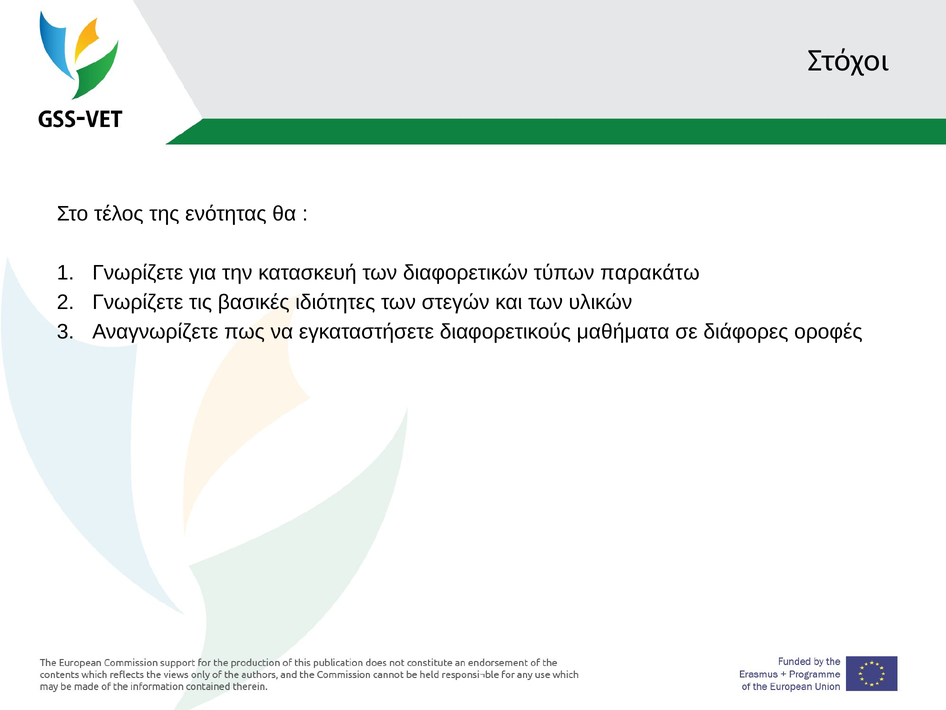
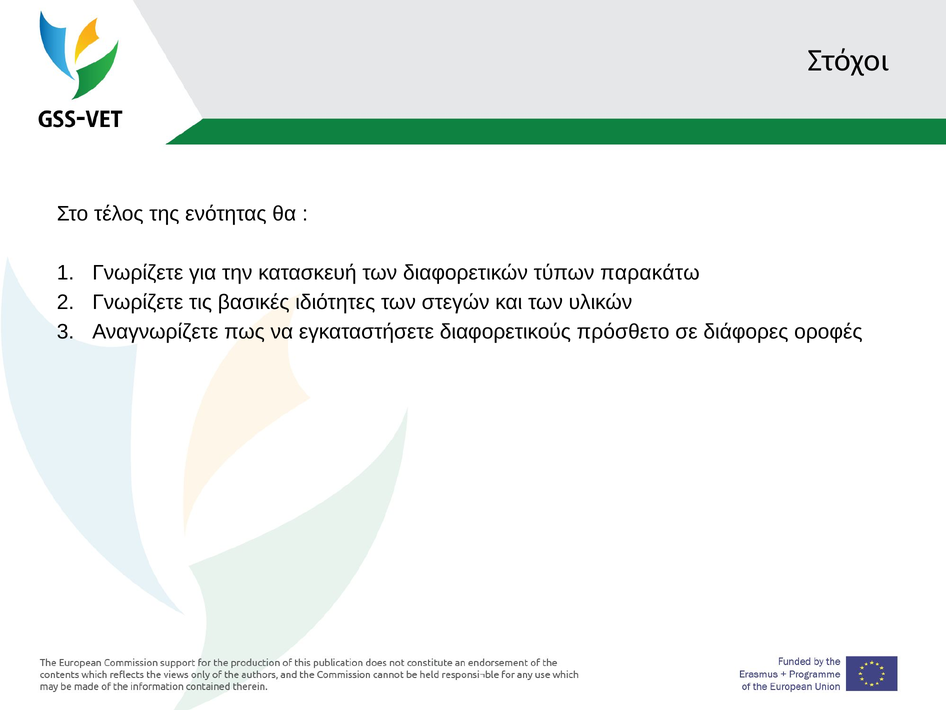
μαθήματα: μαθήματα -> πρόσθετο
